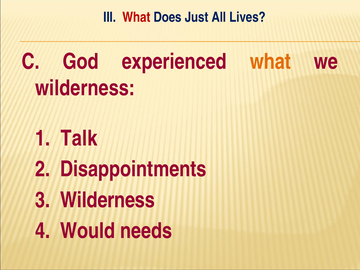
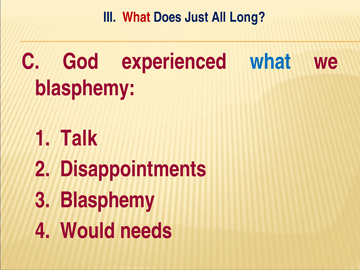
Lives: Lives -> Long
what at (270, 62) colour: orange -> blue
wilderness at (85, 88): wilderness -> blasphemy
3 Wilderness: Wilderness -> Blasphemy
